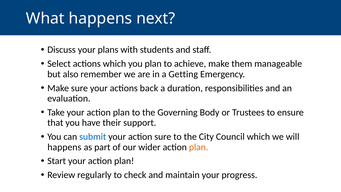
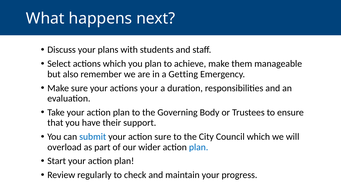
actions back: back -> your
happens at (64, 147): happens -> overload
plan at (199, 147) colour: orange -> blue
